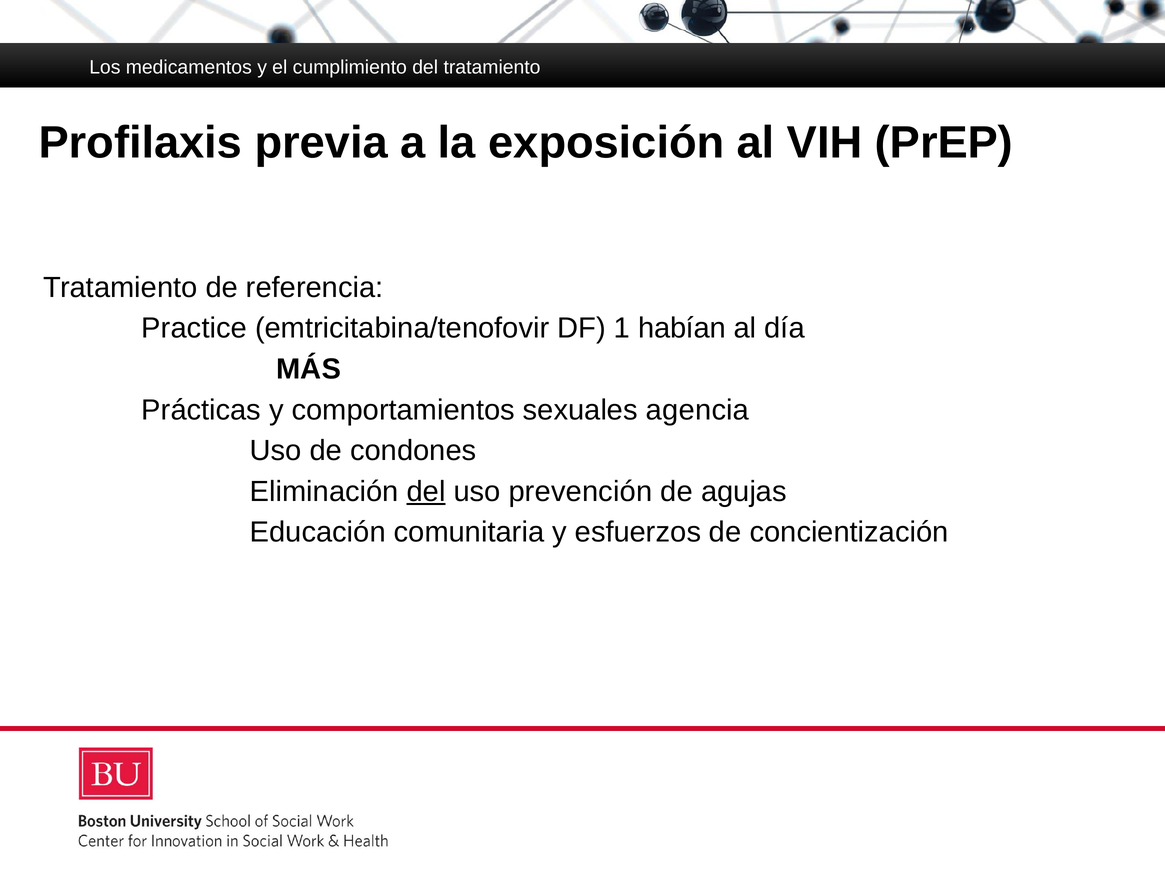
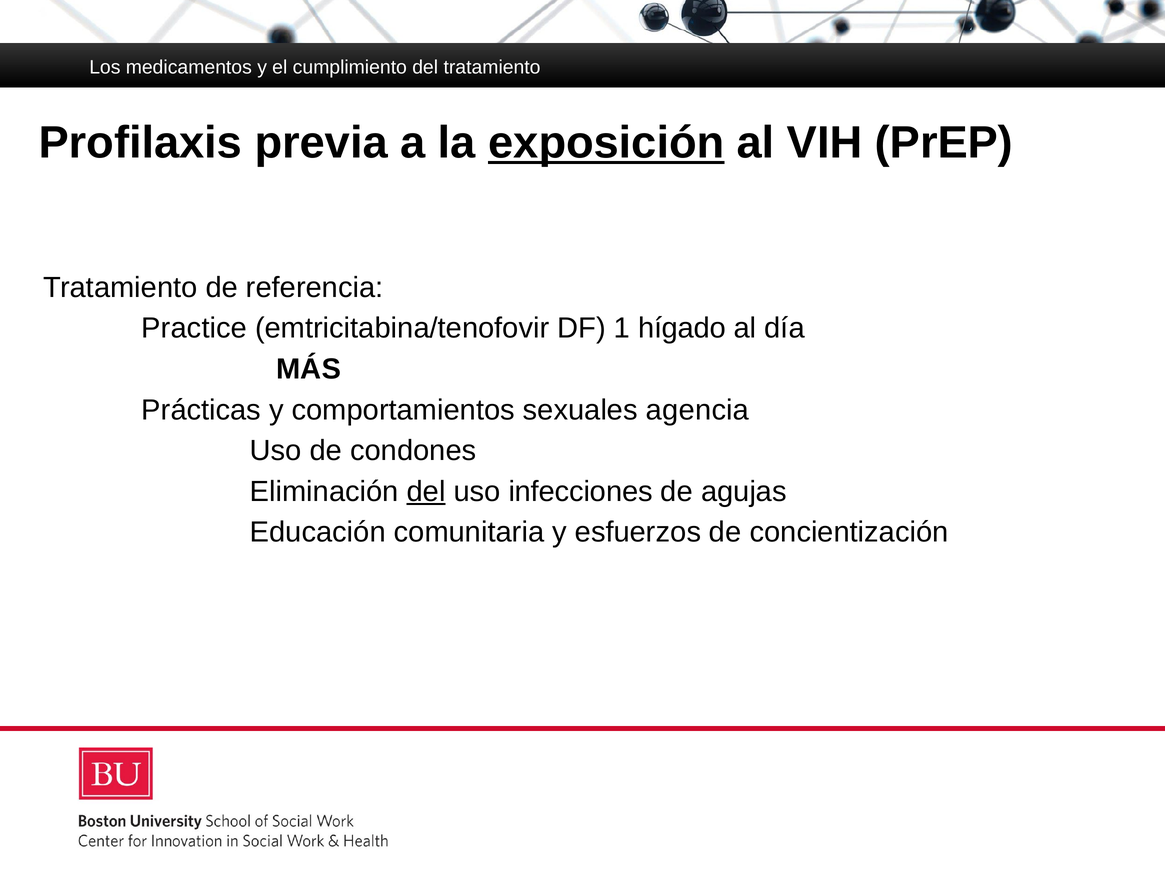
exposición underline: none -> present
habían: habían -> hígado
prevención: prevención -> infecciones
